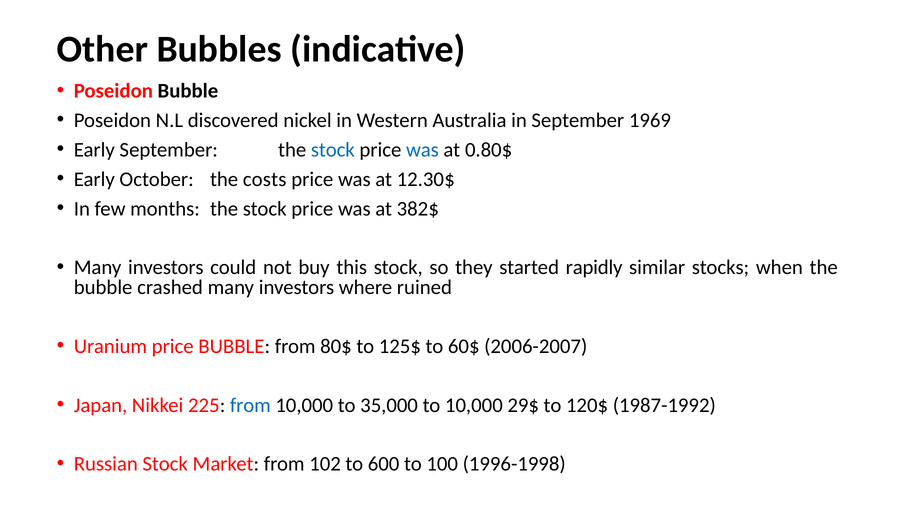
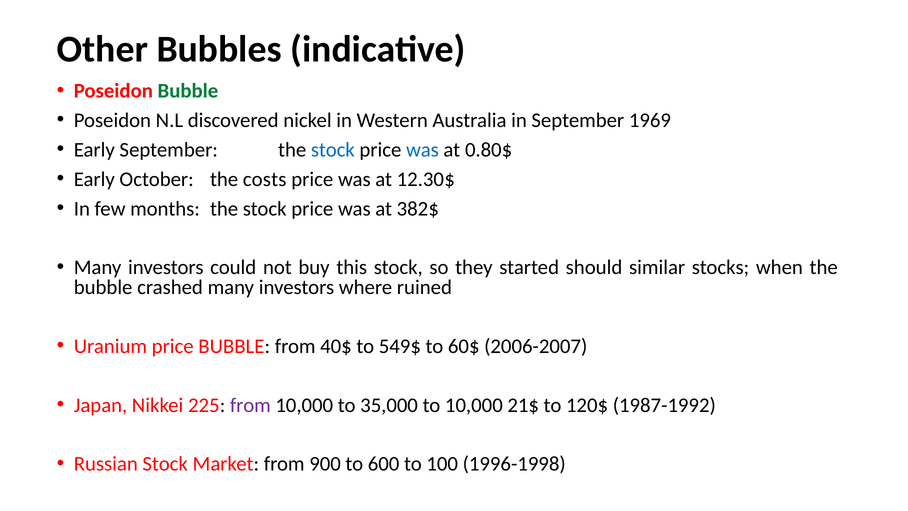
Bubble at (188, 91) colour: black -> green
rapidly: rapidly -> should
80$: 80$ -> 40$
125$: 125$ -> 549$
from at (250, 405) colour: blue -> purple
29$: 29$ -> 21$
102: 102 -> 900
